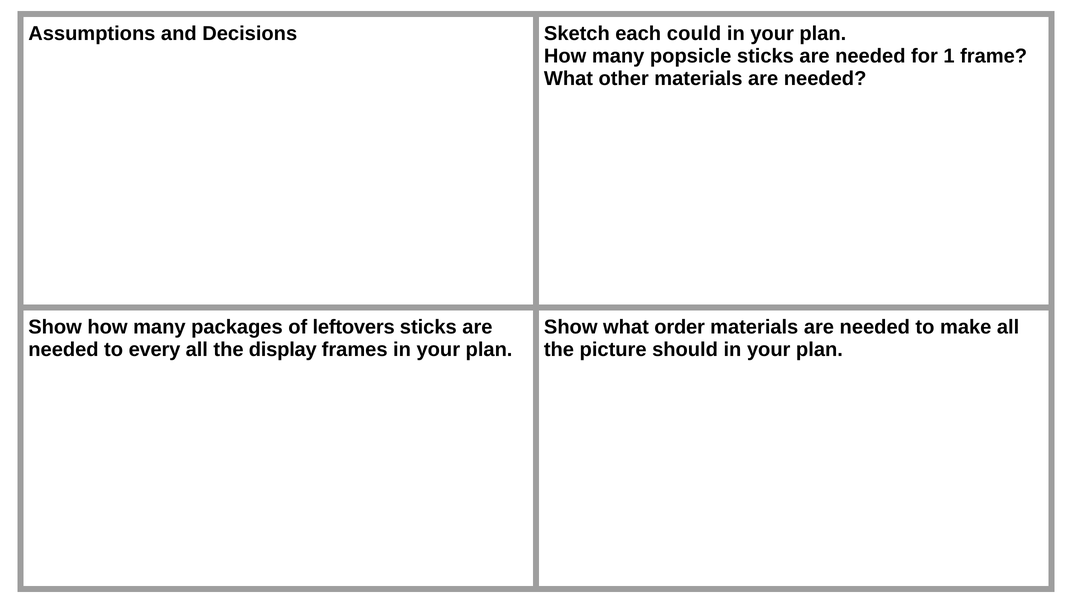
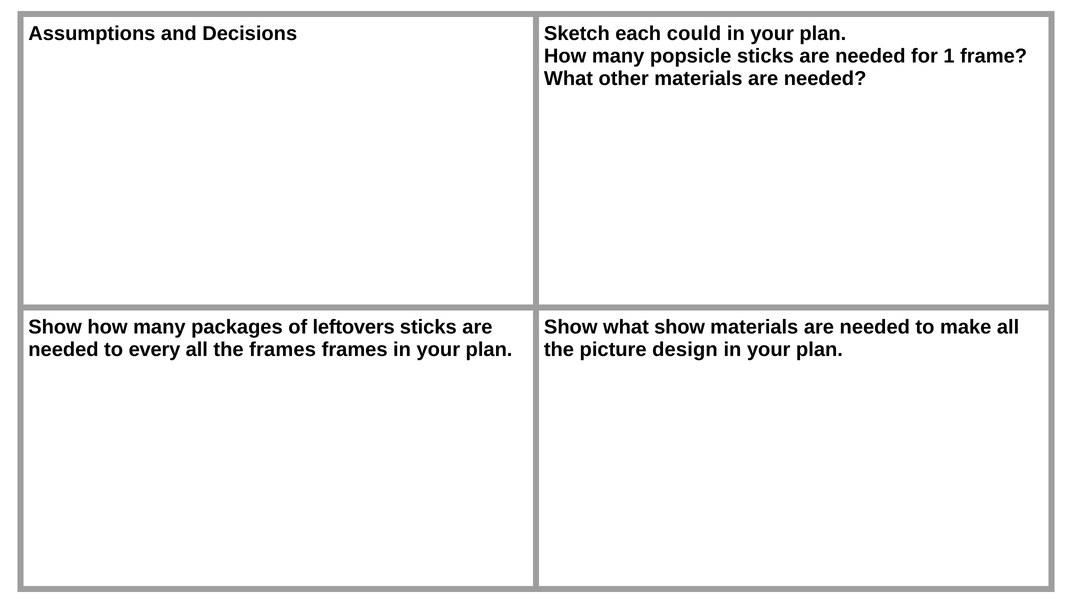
what order: order -> show
the display: display -> frames
should: should -> design
